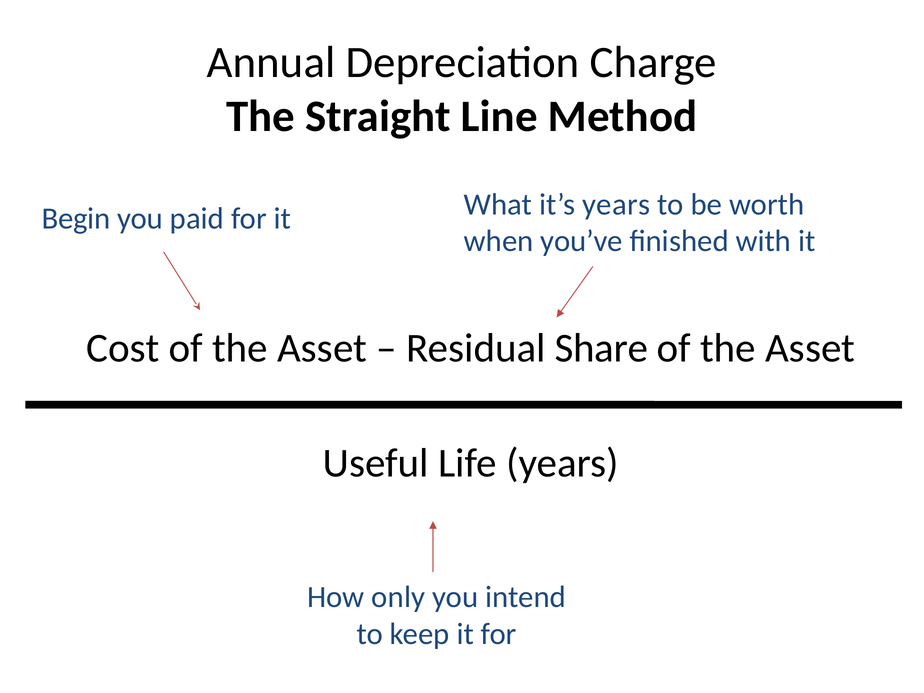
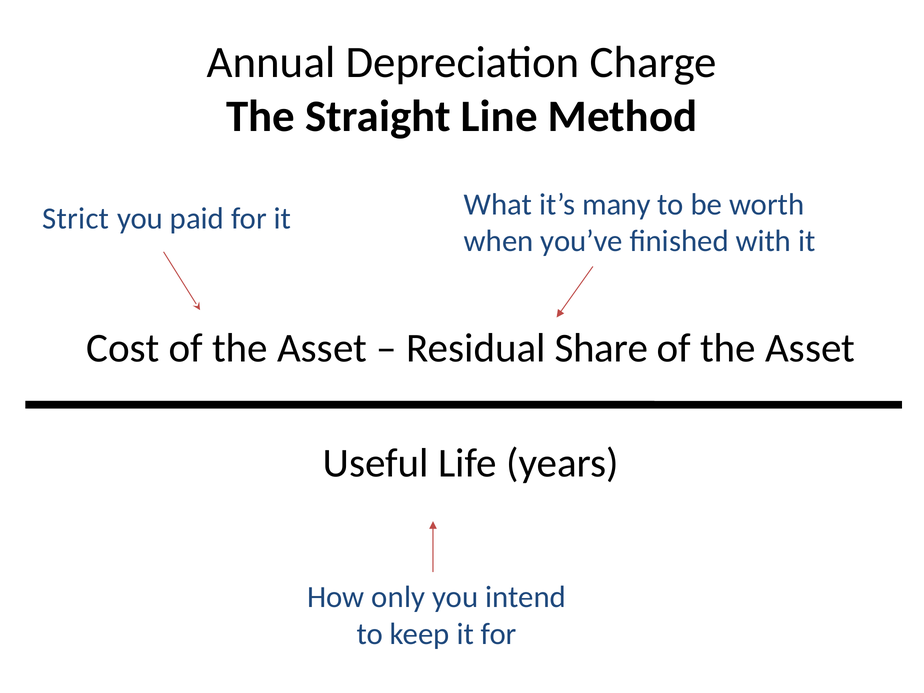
Begin: Begin -> Strict
it’s years: years -> many
